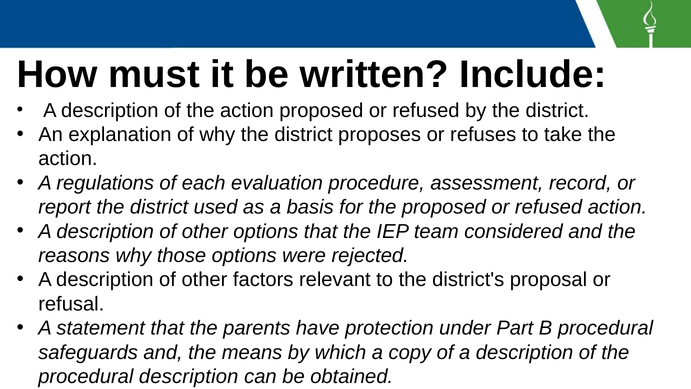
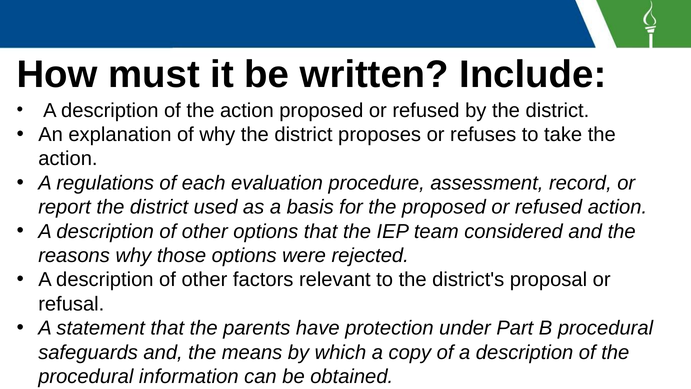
procedural description: description -> information
